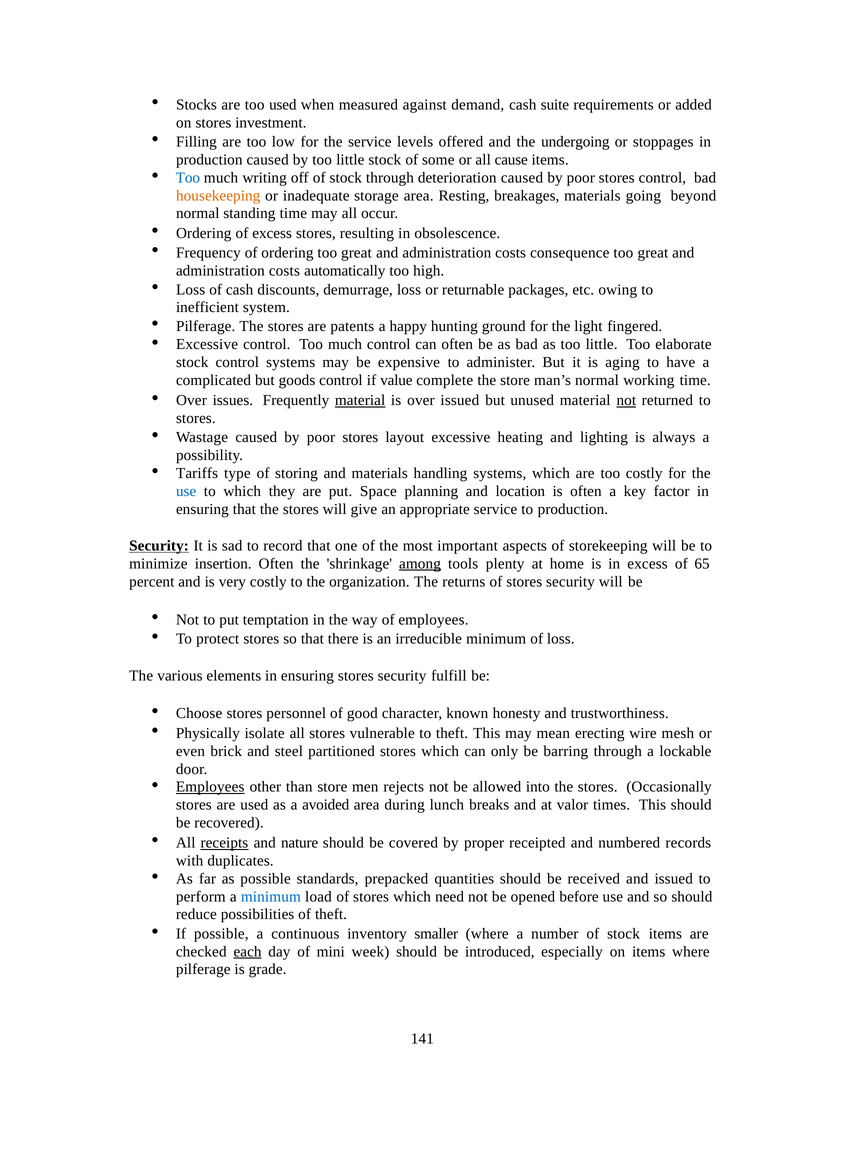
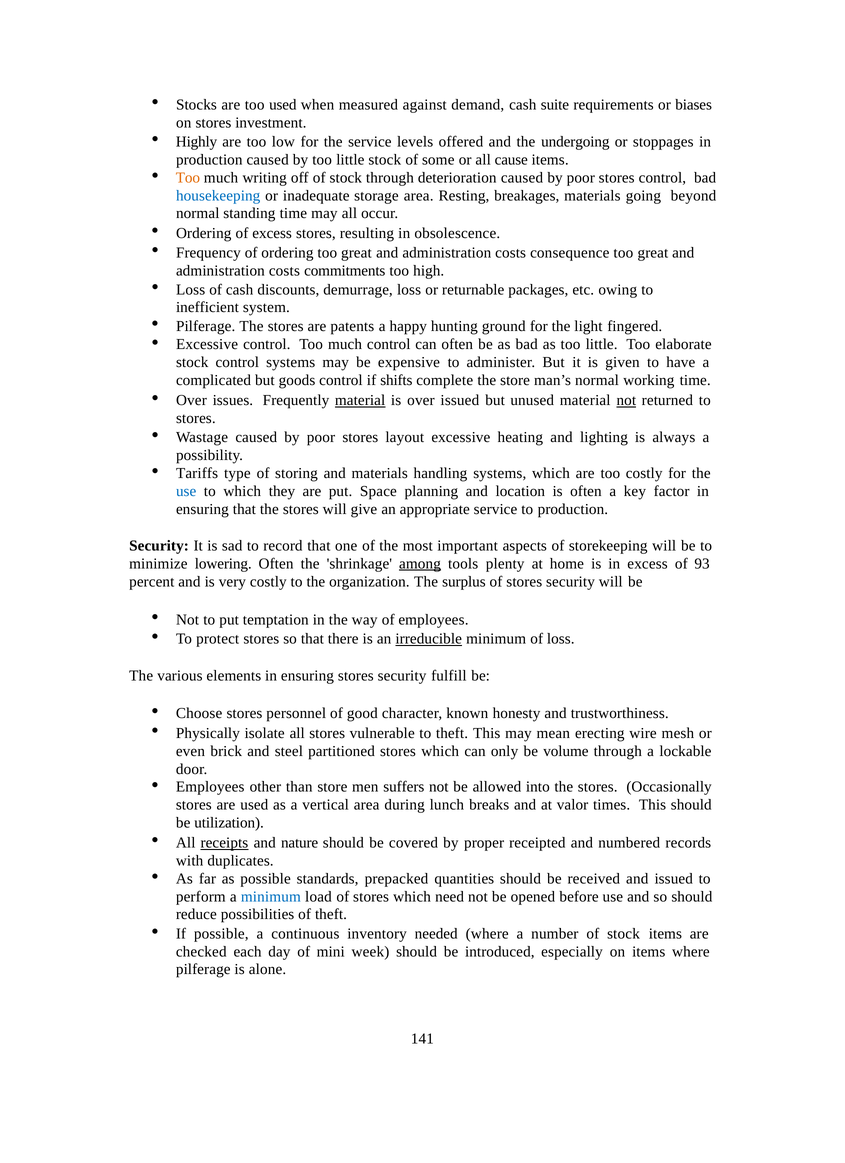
added: added -> biases
Filling: Filling -> Highly
Too at (188, 178) colour: blue -> orange
housekeeping colour: orange -> blue
automatically: automatically -> commitments
aging: aging -> given
value: value -> shifts
Security at (159, 546) underline: present -> none
insertion: insertion -> lowering
65: 65 -> 93
returns: returns -> surplus
irreducible underline: none -> present
barring: barring -> volume
Employees at (210, 787) underline: present -> none
rejects: rejects -> suffers
avoided: avoided -> vertical
recovered: recovered -> utilization
smaller: smaller -> needed
each underline: present -> none
grade: grade -> alone
